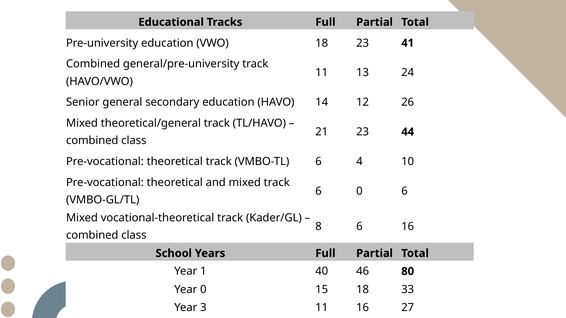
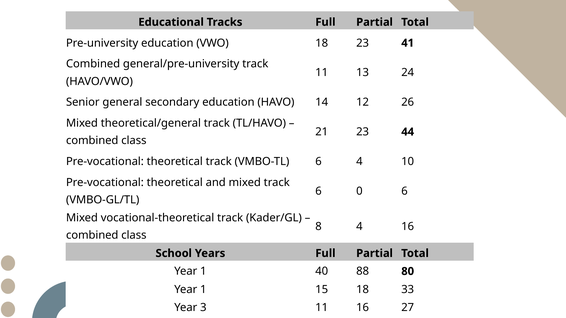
8 6: 6 -> 4
46: 46 -> 88
0 at (203, 290): 0 -> 1
